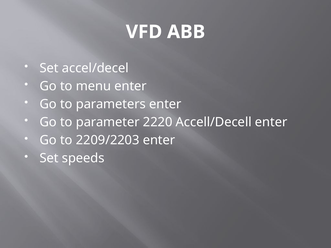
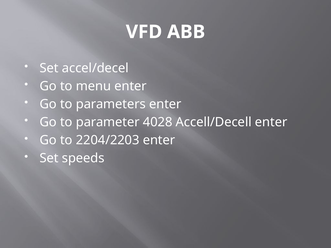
2220: 2220 -> 4028
2209/2203: 2209/2203 -> 2204/2203
